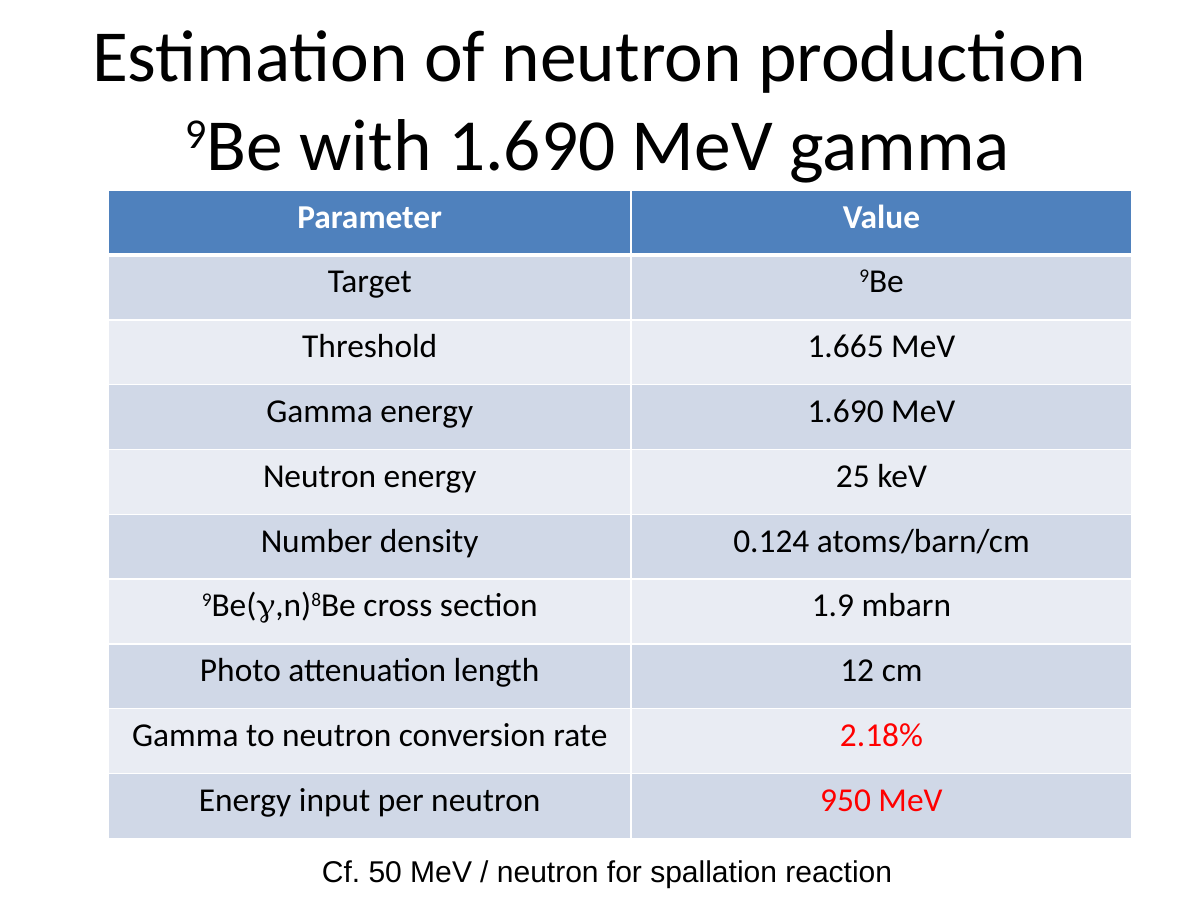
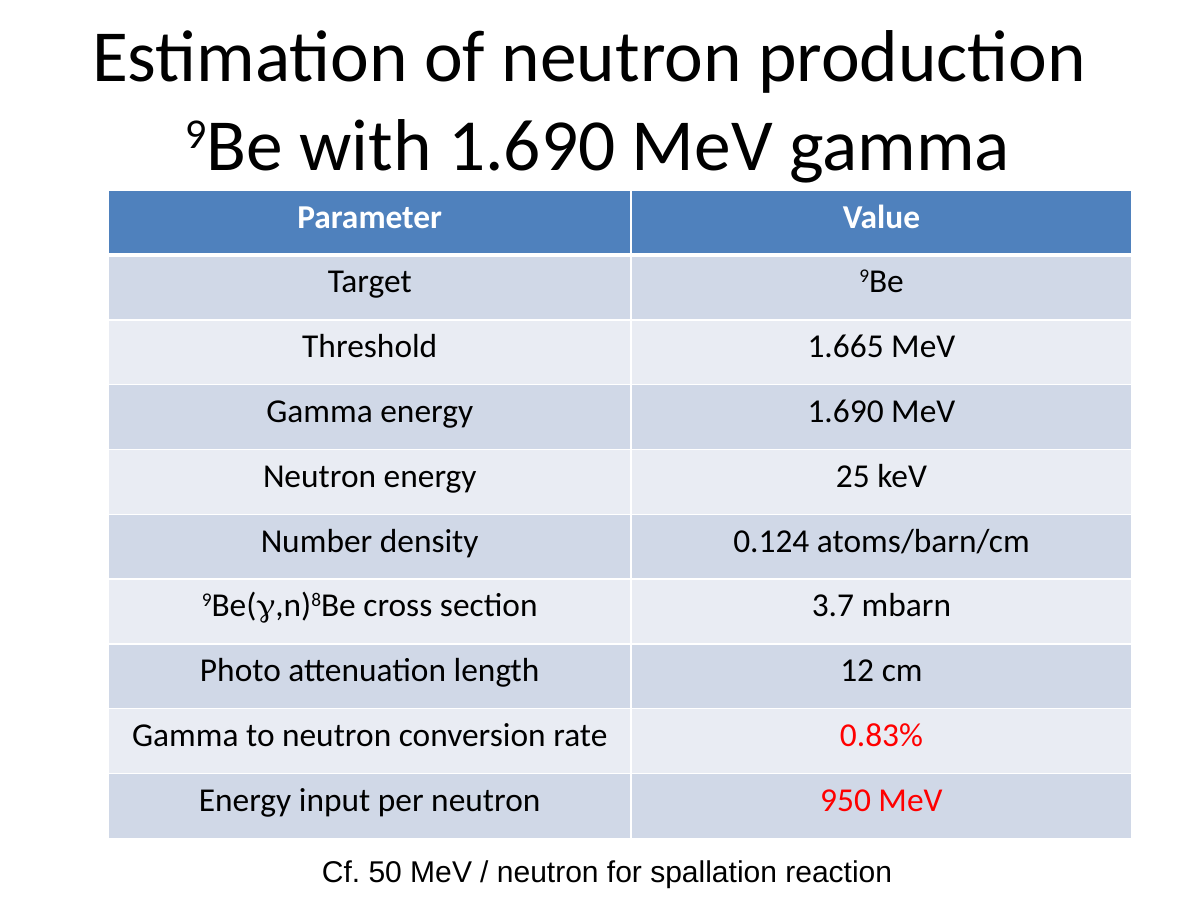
1.9: 1.9 -> 3.7
2.18%: 2.18% -> 0.83%
